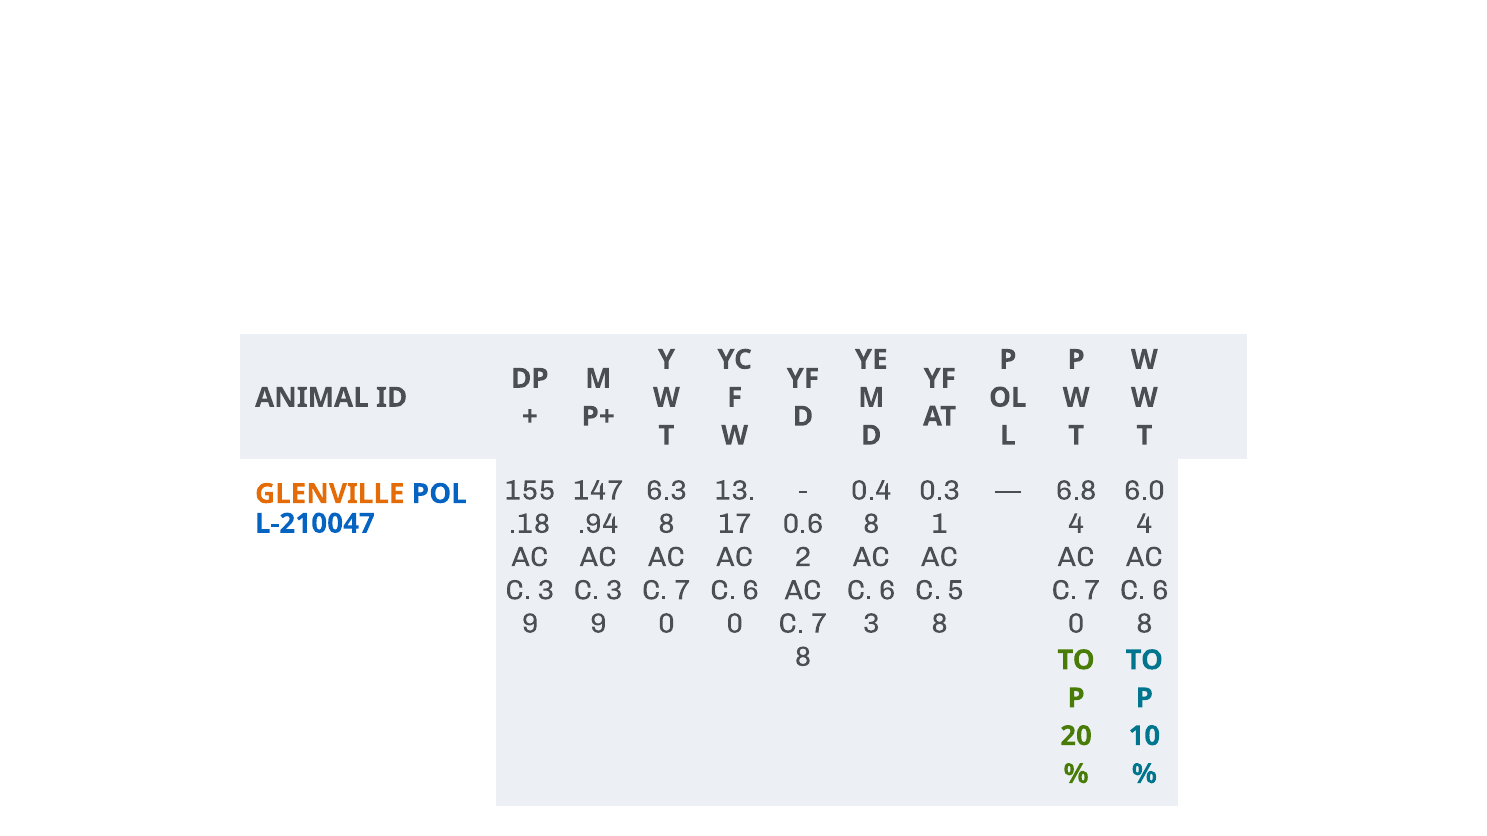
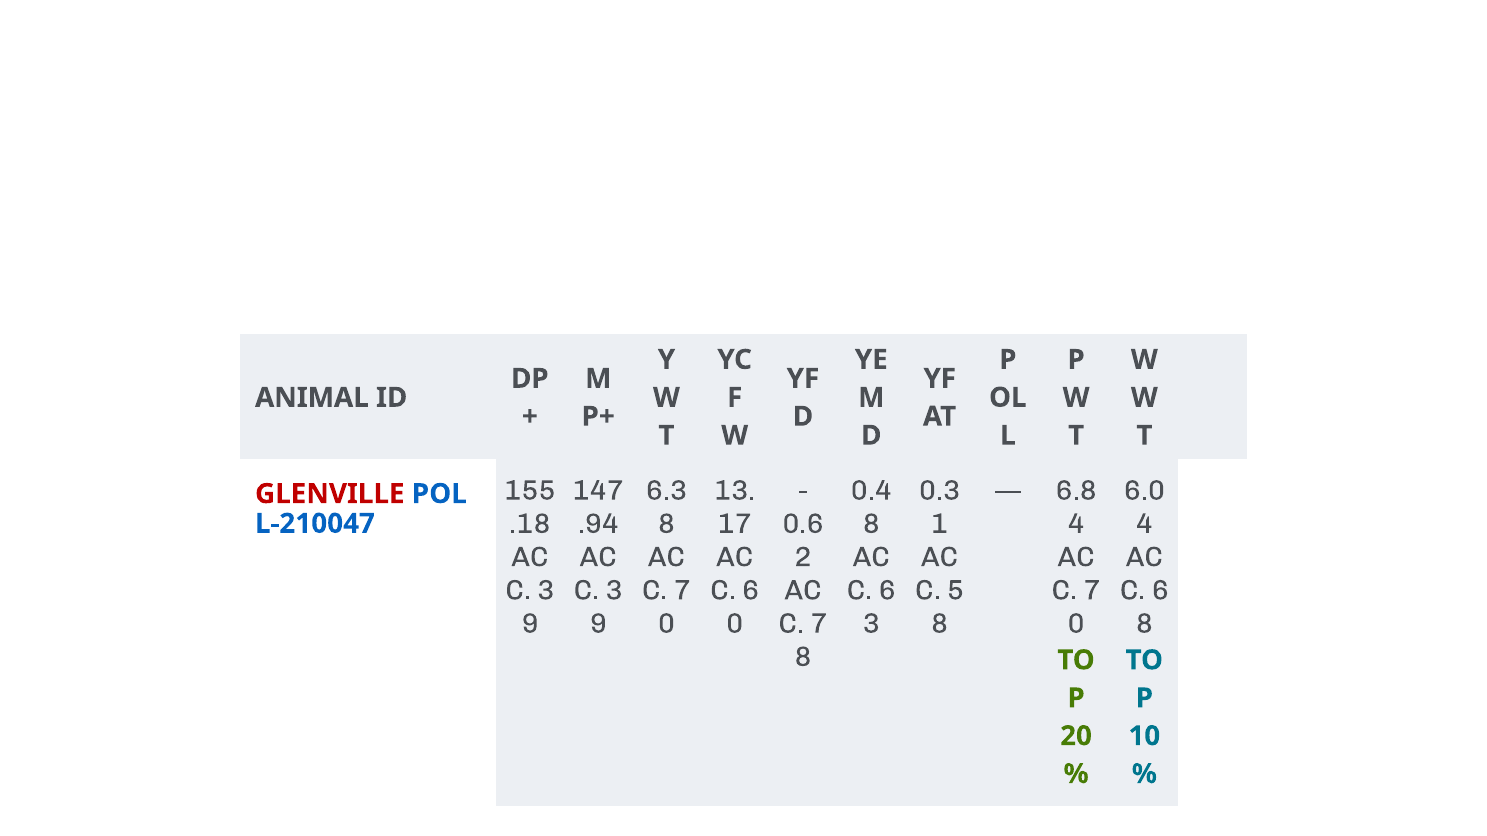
GLENVILLE colour: orange -> red
